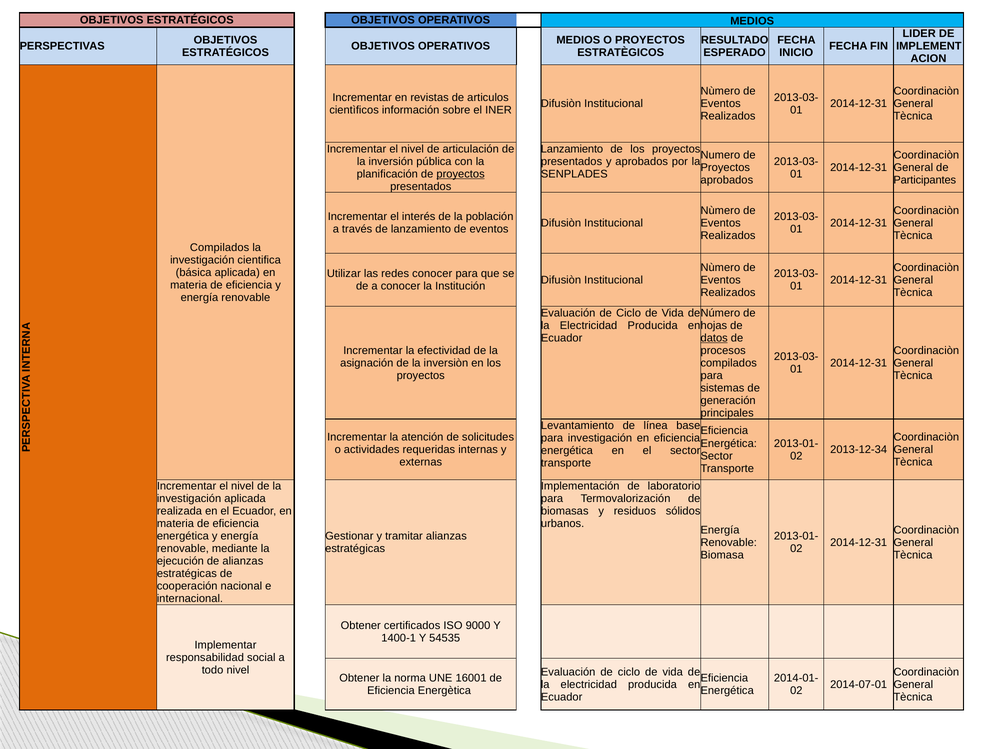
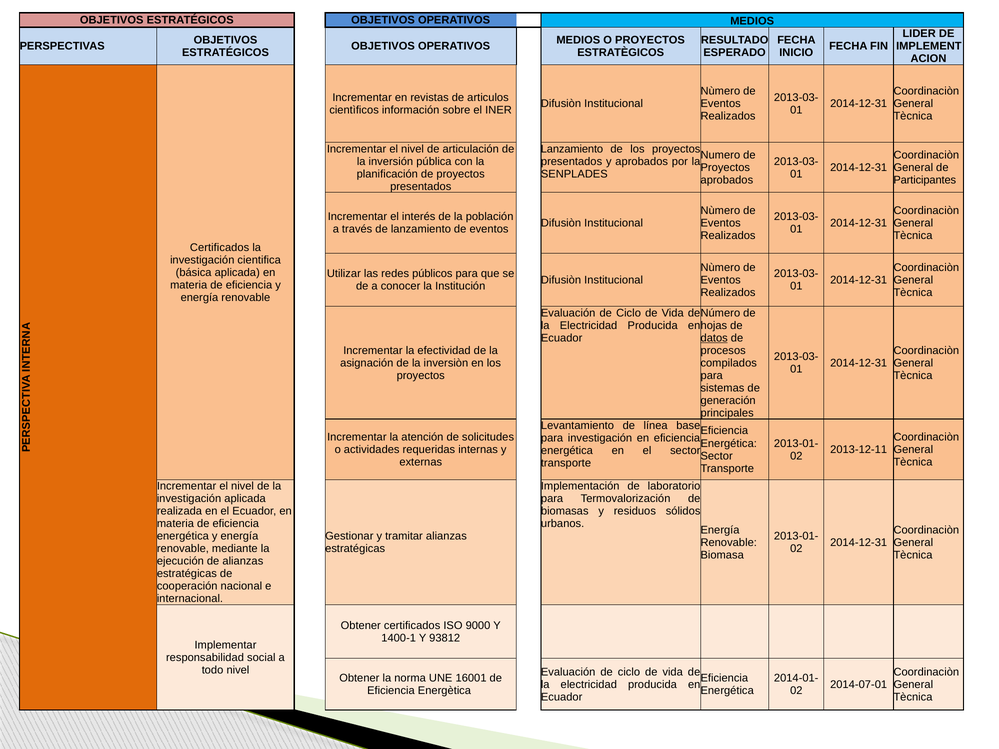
proyectos at (461, 174) underline: present -> none
Compilados at (220, 248): Compilados -> Certificados
redes conocer: conocer -> públicos
2013-12-34: 2013-12-34 -> 2013-12-11
54535: 54535 -> 93812
